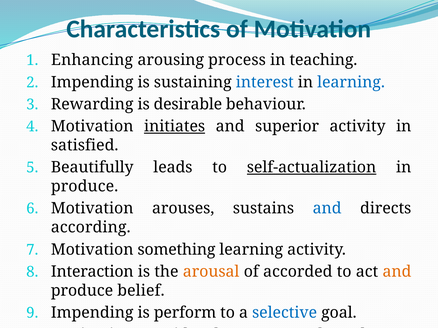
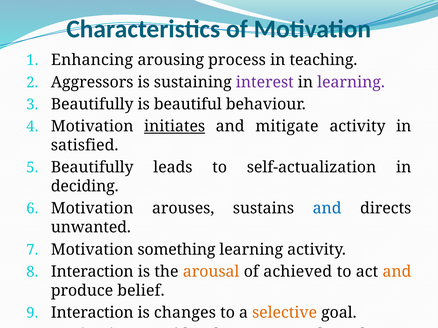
Impending at (92, 82): Impending -> Aggressors
interest colour: blue -> purple
learning at (351, 82) colour: blue -> purple
Rewarding at (92, 104): Rewarding -> Beautifully
desirable: desirable -> beautiful
superior: superior -> mitigate
self-actualization underline: present -> none
produce at (85, 187): produce -> deciding
according: according -> unwanted
accorded: accorded -> achieved
Impending at (92, 313): Impending -> Interaction
perform: perform -> changes
selective colour: blue -> orange
